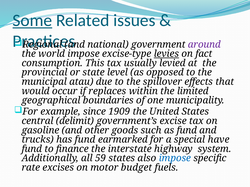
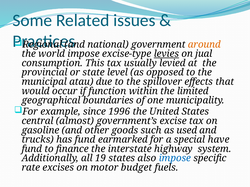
Some underline: present -> none
around colour: purple -> orange
fact: fact -> jual
replaces: replaces -> function
1909: 1909 -> 1996
delimit: delimit -> almost
as fund: fund -> used
59: 59 -> 19
